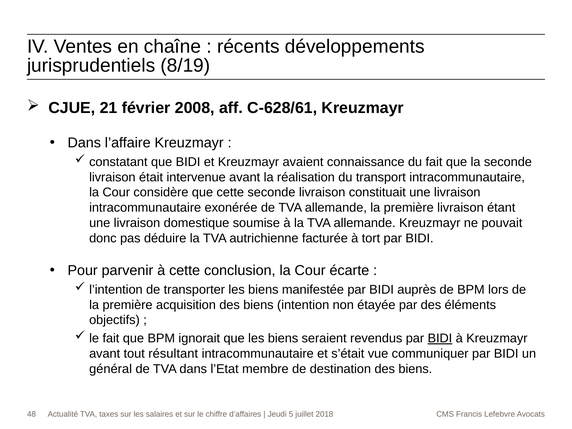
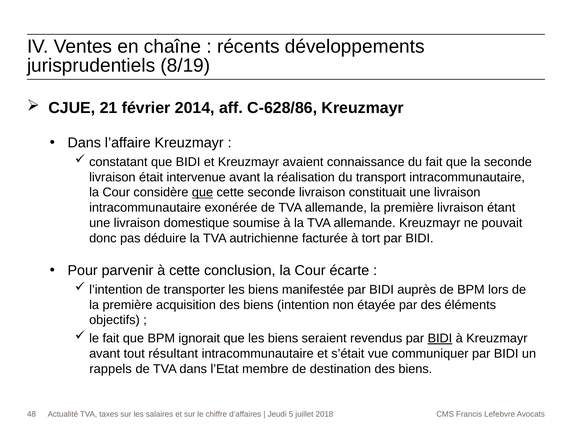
2008: 2008 -> 2014
C-628/61: C-628/61 -> C-628/86
que at (202, 192) underline: none -> present
général: général -> rappels
